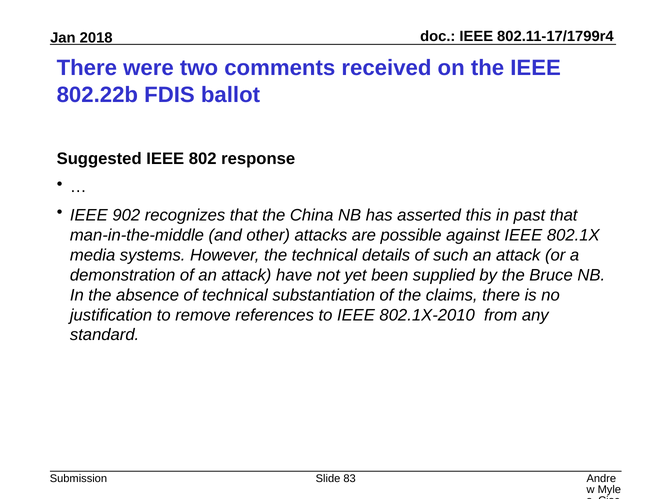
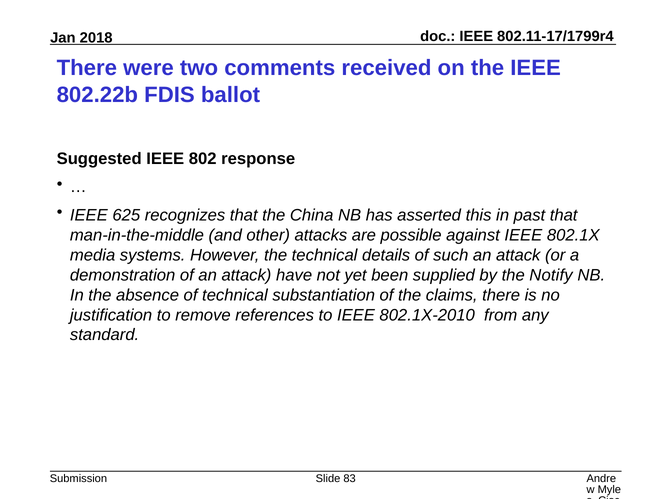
902: 902 -> 625
Bruce: Bruce -> Notify
